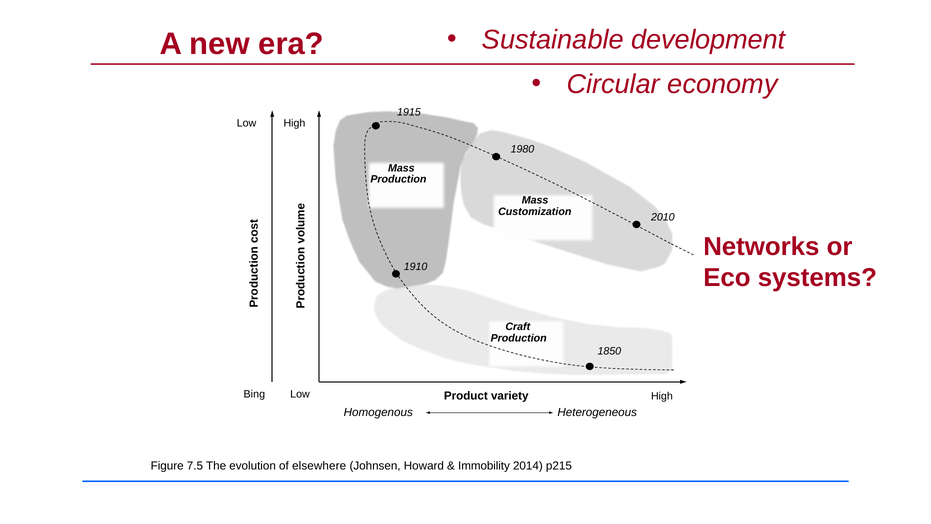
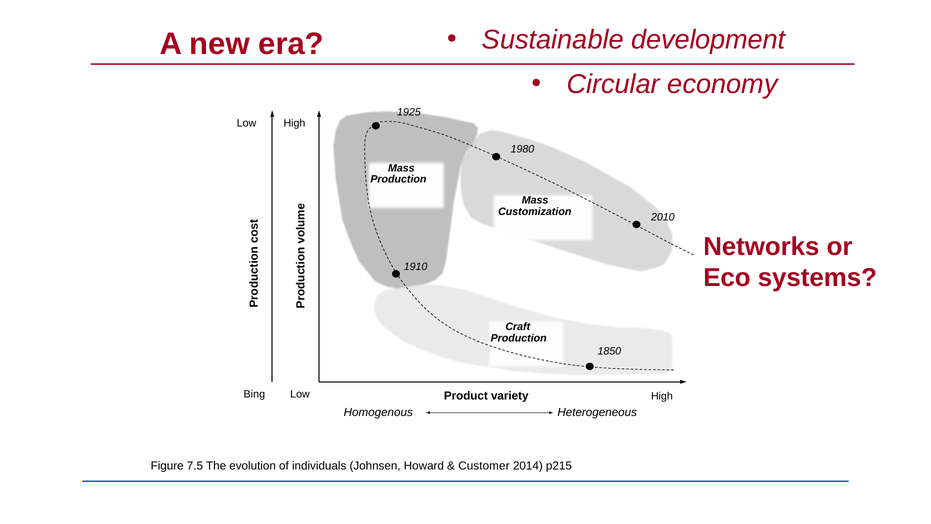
1915: 1915 -> 1925
elsewhere: elsewhere -> individuals
Immobility: Immobility -> Customer
